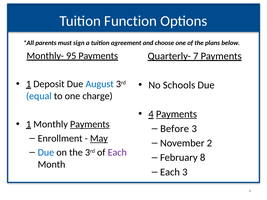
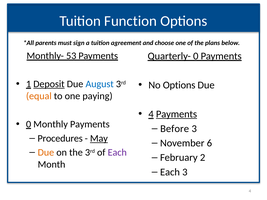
95: 95 -> 53
Quarterly- 7: 7 -> 0
Deposit underline: none -> present
No Schools: Schools -> Options
equal colour: blue -> orange
charge: charge -> paying
1 at (29, 124): 1 -> 0
Payments at (90, 124) underline: present -> none
Enrollment: Enrollment -> Procedures
2: 2 -> 6
Due at (46, 153) colour: blue -> orange
8: 8 -> 2
